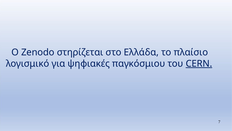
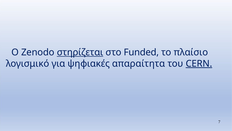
στηρίζεται underline: none -> present
Ελλάδα: Ελλάδα -> Funded
παγκόσμιου: παγκόσμιου -> απαραίτητα
